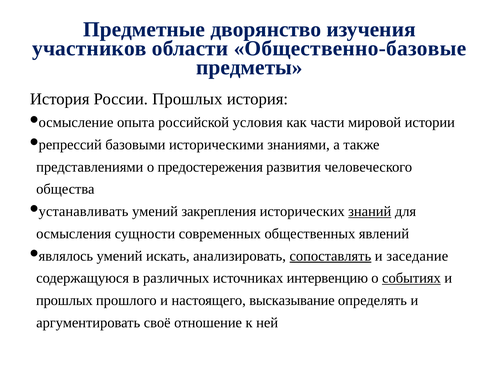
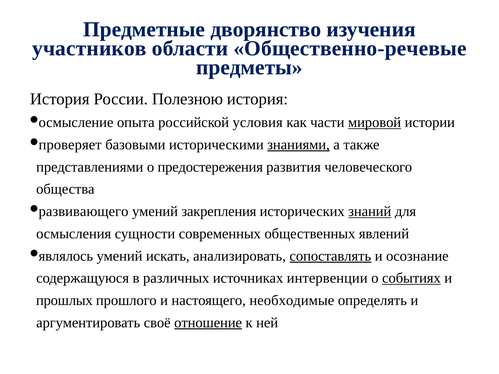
Общественно-базовые: Общественно-базовые -> Общественно-речевые
России Прошлых: Прошлых -> Полезною
мировой underline: none -> present
репрессий: репрессий -> проверяет
знаниями underline: none -> present
устанавливать: устанавливать -> развивающего
заседание: заседание -> осознание
интервенцию: интервенцию -> интервенции
высказывание: высказывание -> необходимые
отношение underline: none -> present
